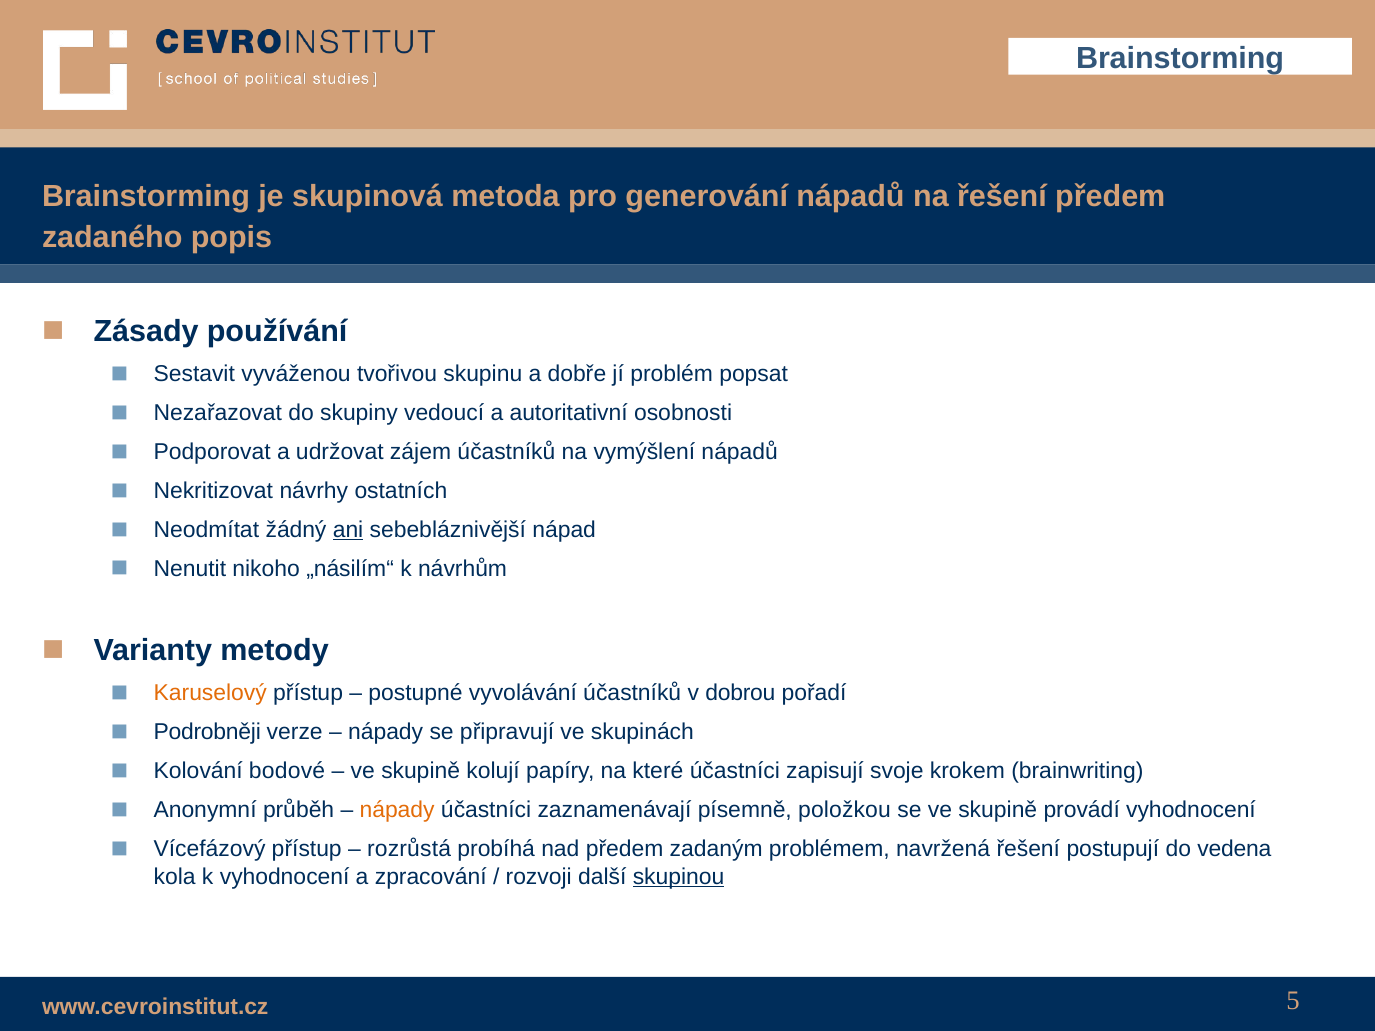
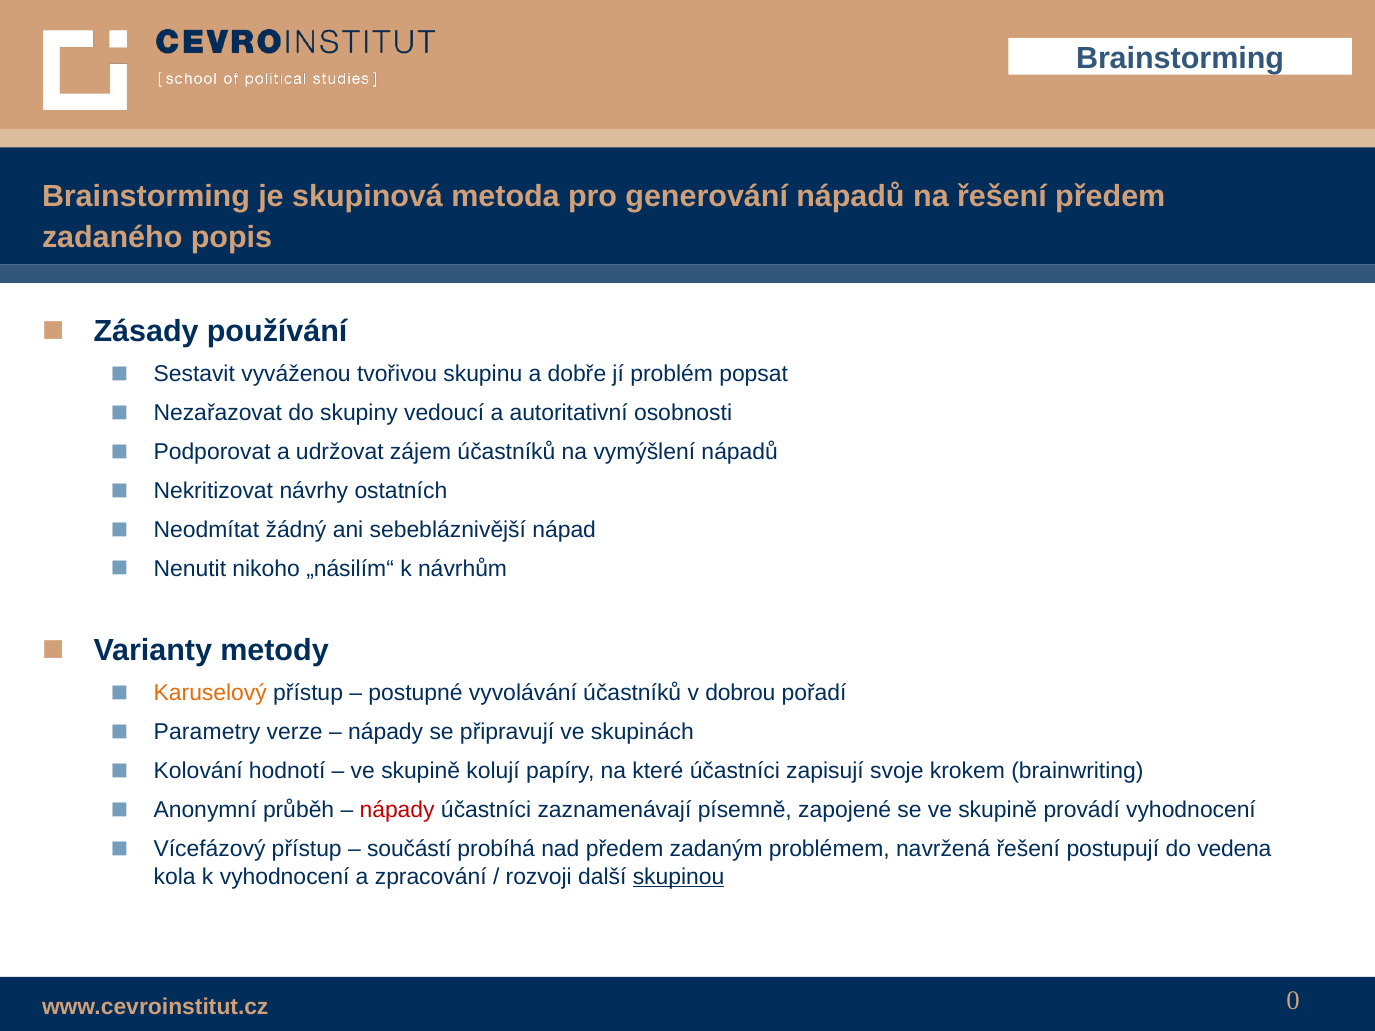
ani underline: present -> none
Podrobněji: Podrobněji -> Parametry
bodové: bodové -> hodnotí
nápady at (397, 810) colour: orange -> red
položkou: položkou -> zapojené
rozrůstá: rozrůstá -> součástí
5: 5 -> 0
